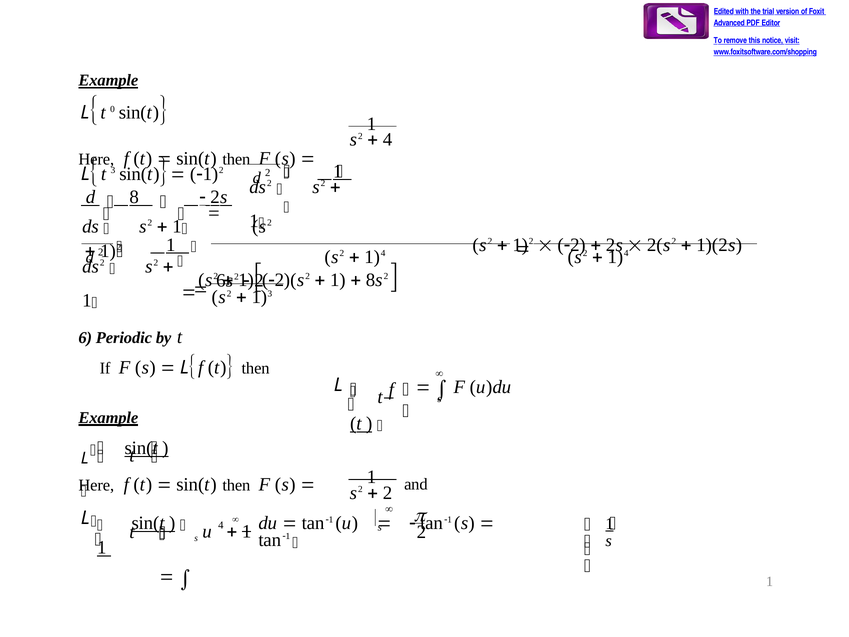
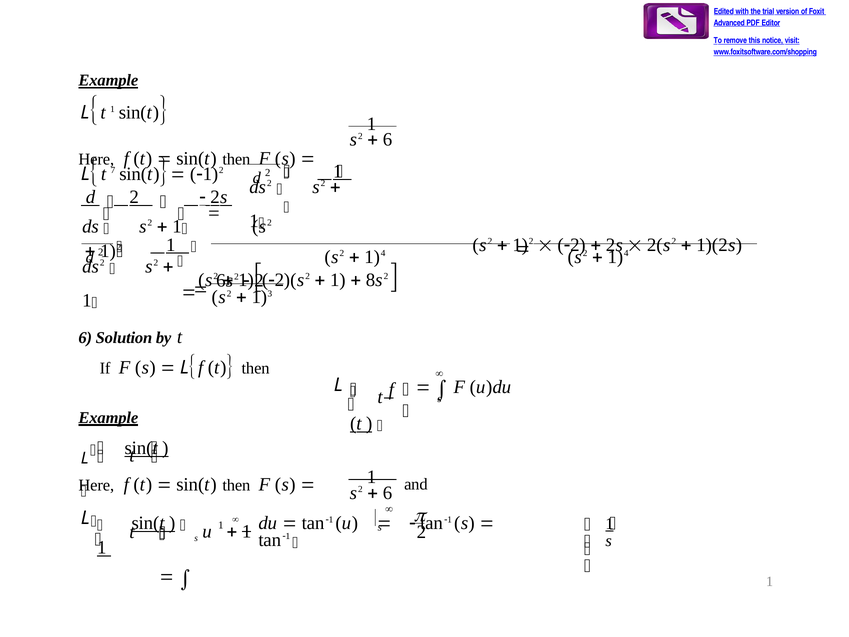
0 at (113, 109): 0 -> 1
4 at (387, 140): 4 -> 6
3: 3 -> 7
8 at (134, 197): 8 -> 2
Periodic: Periodic -> Solution
2 at (387, 493): 2 -> 6
4 at (221, 525): 4 -> 1
